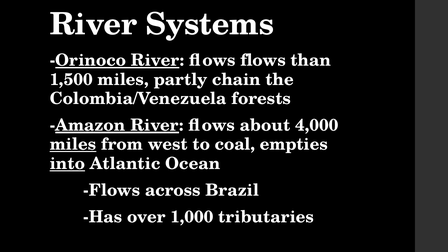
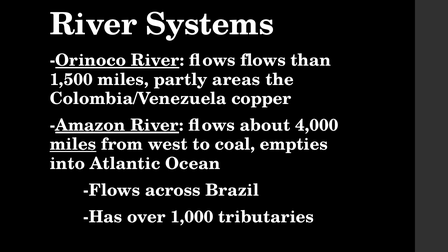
chain: chain -> areas
forests: forests -> copper
into underline: present -> none
